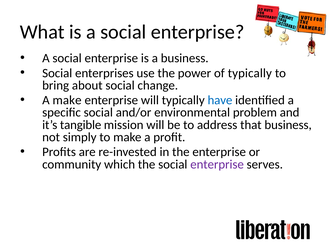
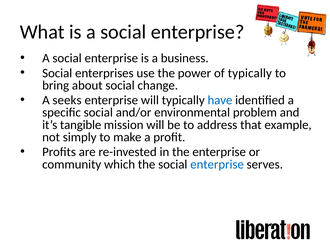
A make: make -> seeks
that business: business -> example
enterprise at (217, 165) colour: purple -> blue
